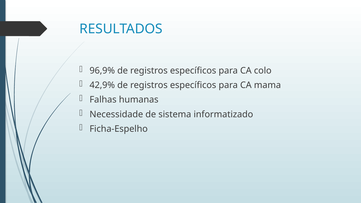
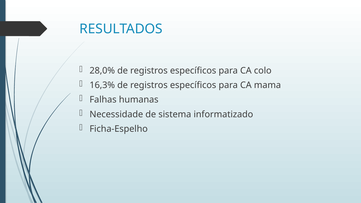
96,9%: 96,9% -> 28,0%
42,9%: 42,9% -> 16,3%
